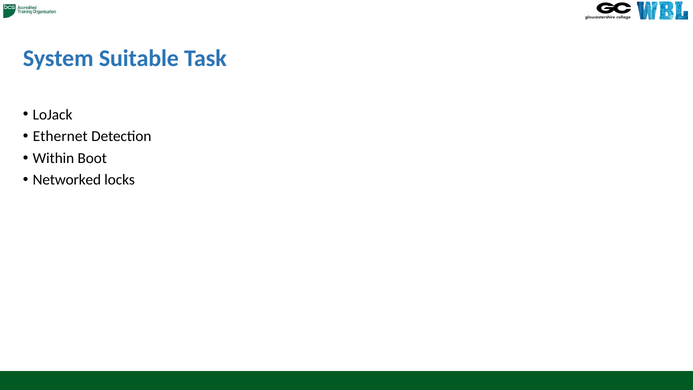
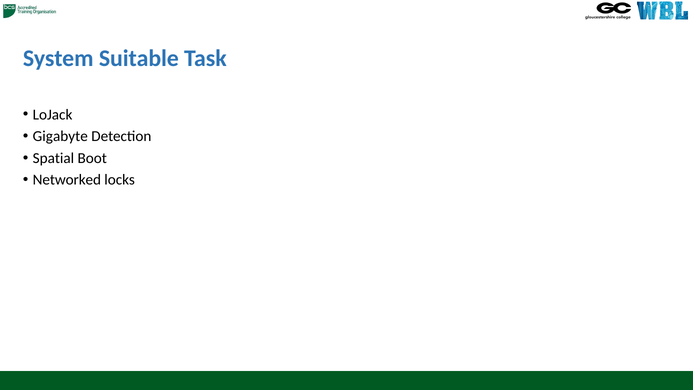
Ethernet: Ethernet -> Gigabyte
Within: Within -> Spatial
